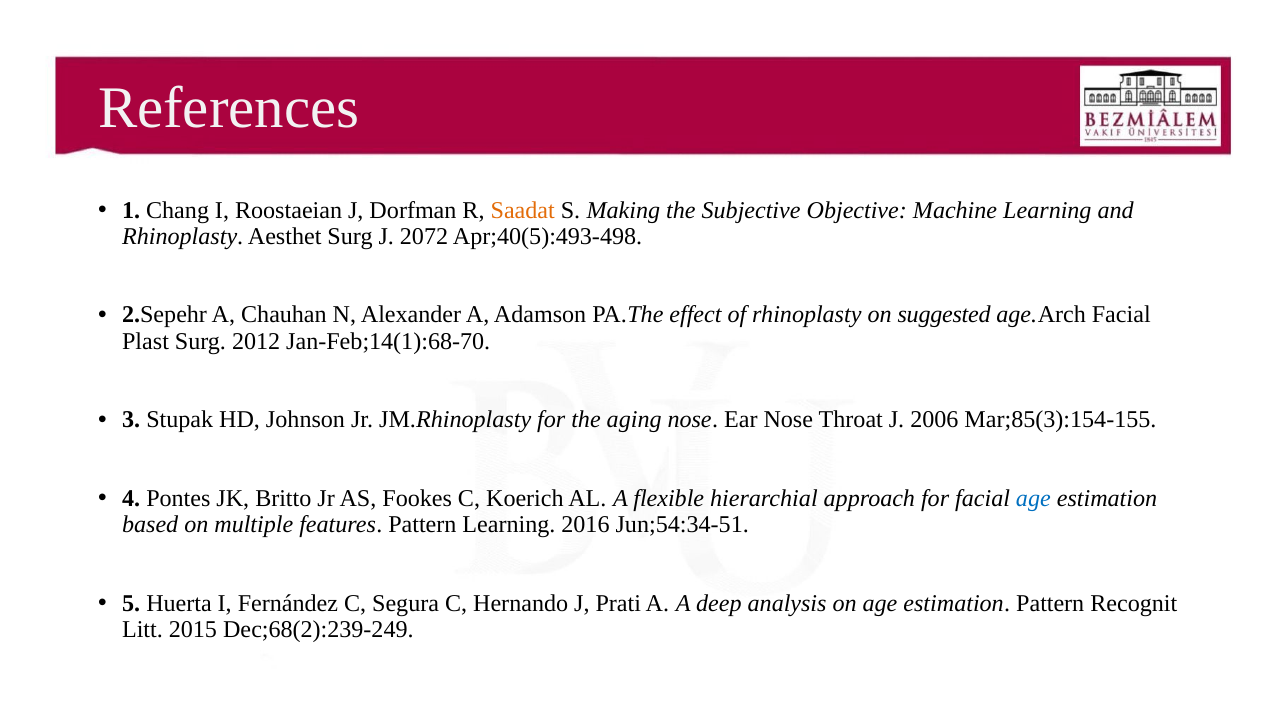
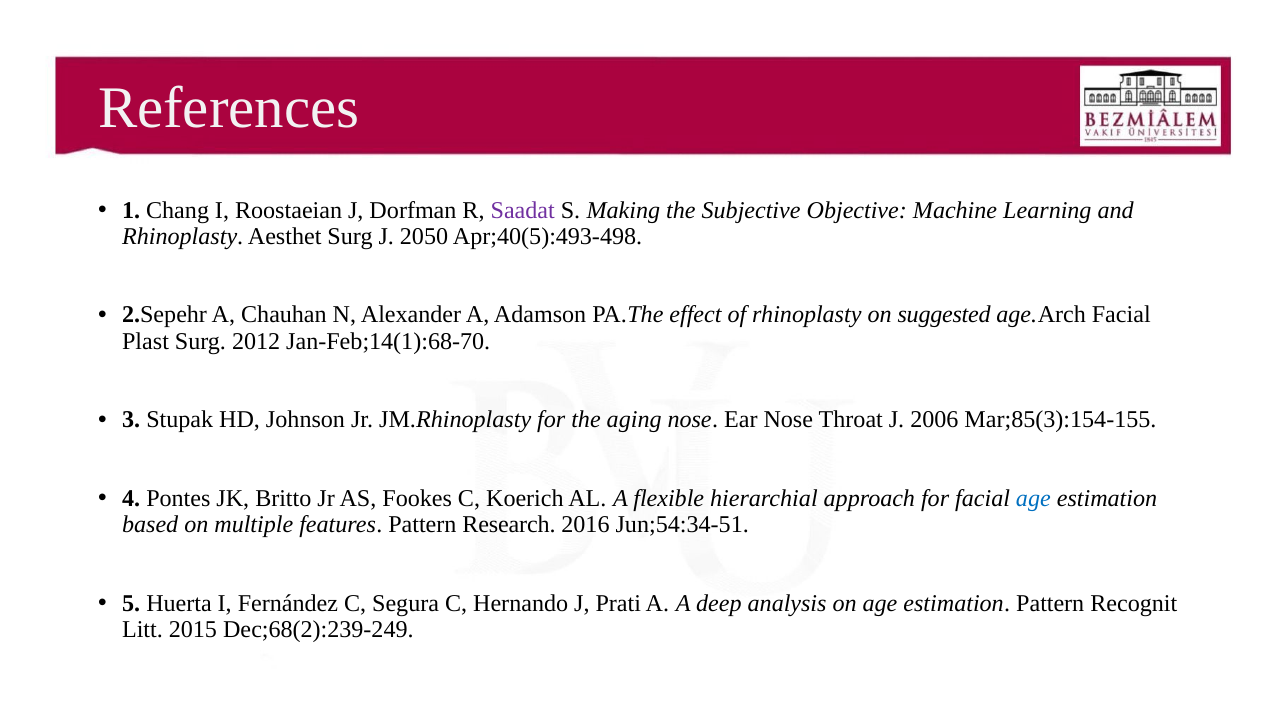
Saadat colour: orange -> purple
2072: 2072 -> 2050
Pattern Learning: Learning -> Research
